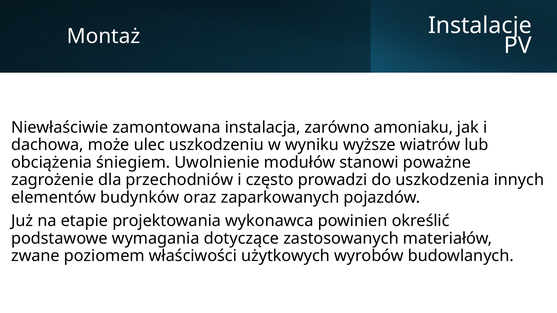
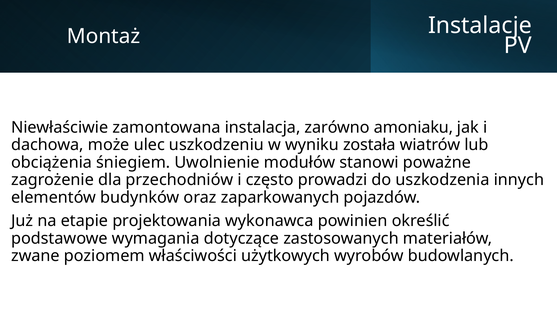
wyższe: wyższe -> została
